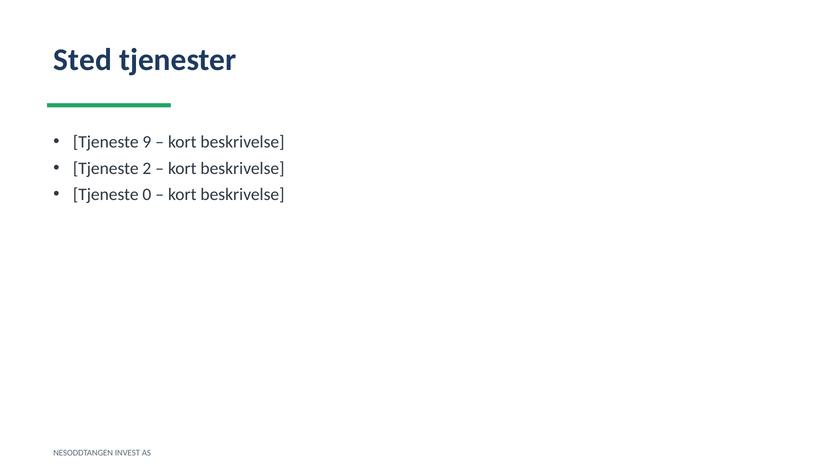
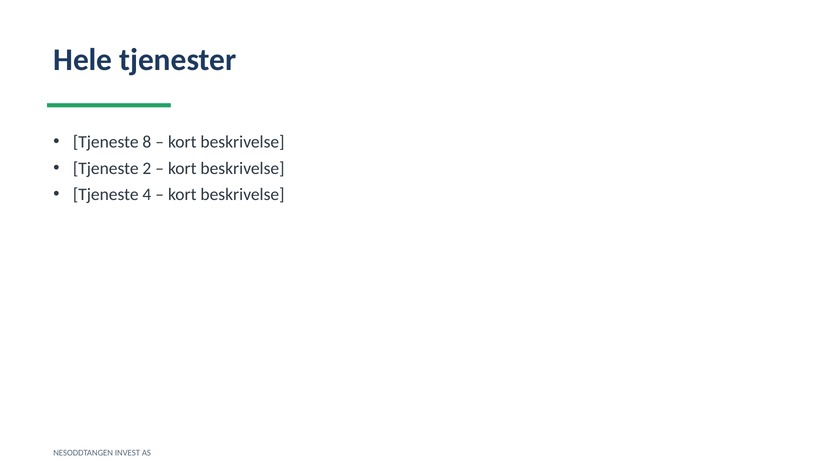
Sted: Sted -> Hele
9: 9 -> 8
0: 0 -> 4
